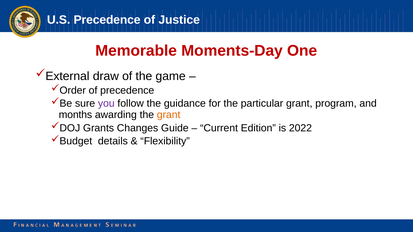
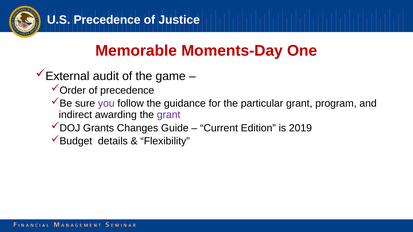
draw: draw -> audit
months: months -> indirect
grant at (169, 115) colour: orange -> purple
2022: 2022 -> 2019
